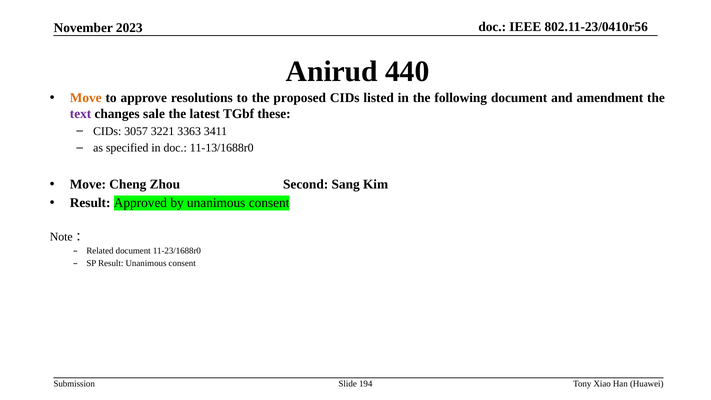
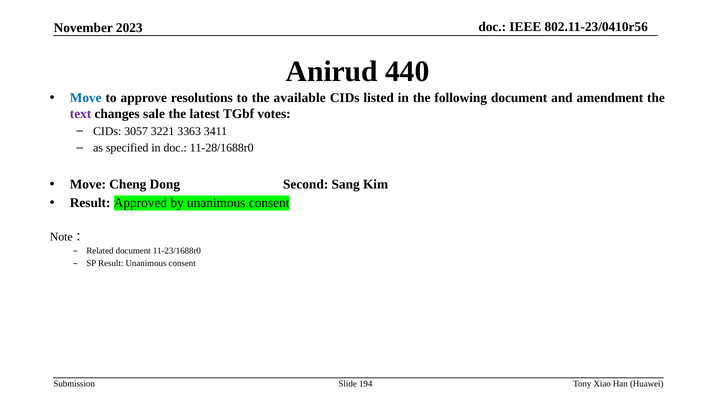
Move at (86, 98) colour: orange -> blue
proposed: proposed -> available
these: these -> votes
11-13/1688r0: 11-13/1688r0 -> 11-28/1688r0
Zhou: Zhou -> Dong
